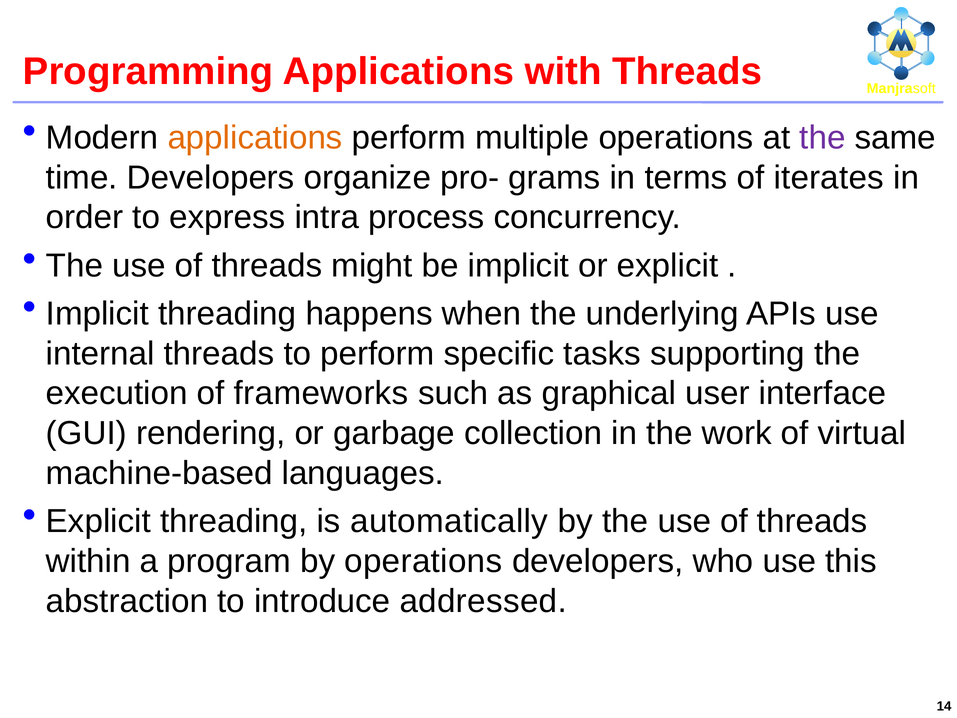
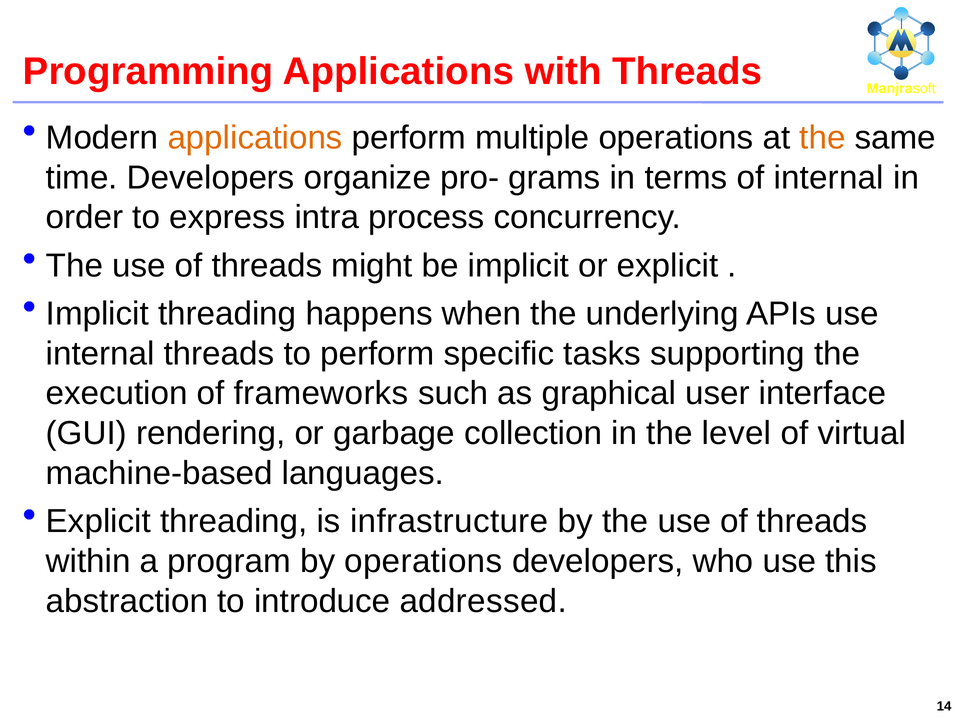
the at (822, 138) colour: purple -> orange
of iterates: iterates -> internal
work: work -> level
automatically: automatically -> infrastructure
